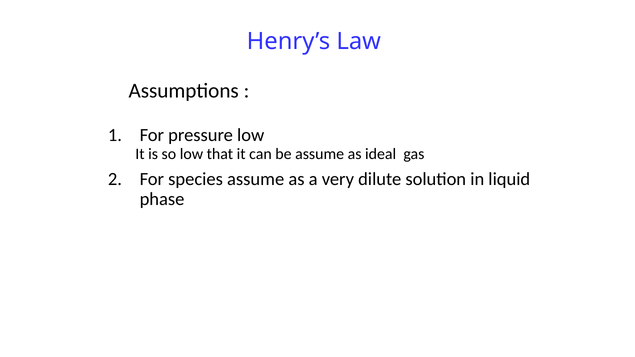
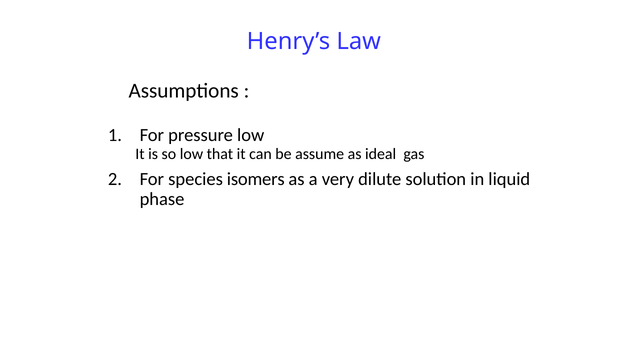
species assume: assume -> isomers
